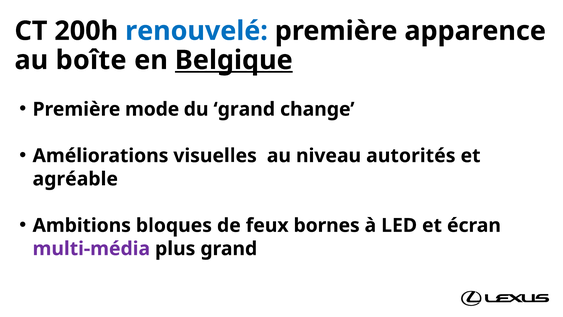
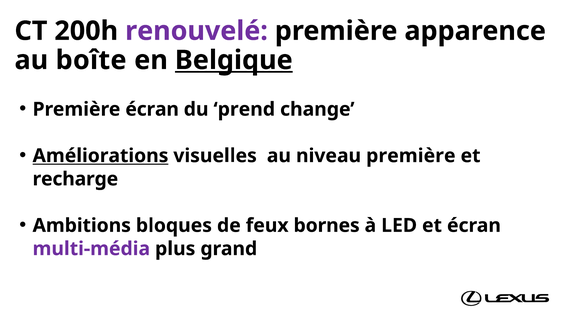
renouvelé colour: blue -> purple
Première mode: mode -> écran
du grand: grand -> prend
Améliorations underline: none -> present
niveau autorités: autorités -> première
agréable: agréable -> recharge
